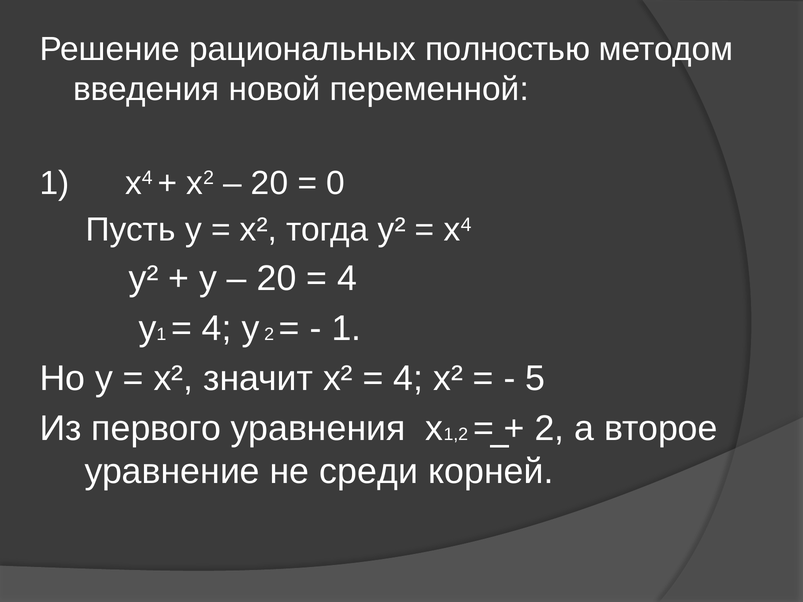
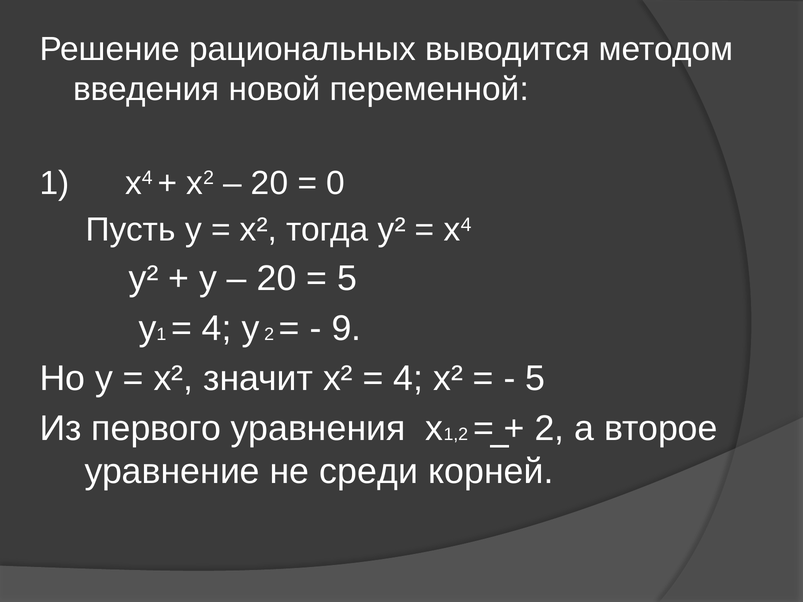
полностью: полностью -> выводится
4 at (347, 279): 4 -> 5
1 at (346, 329): 1 -> 9
